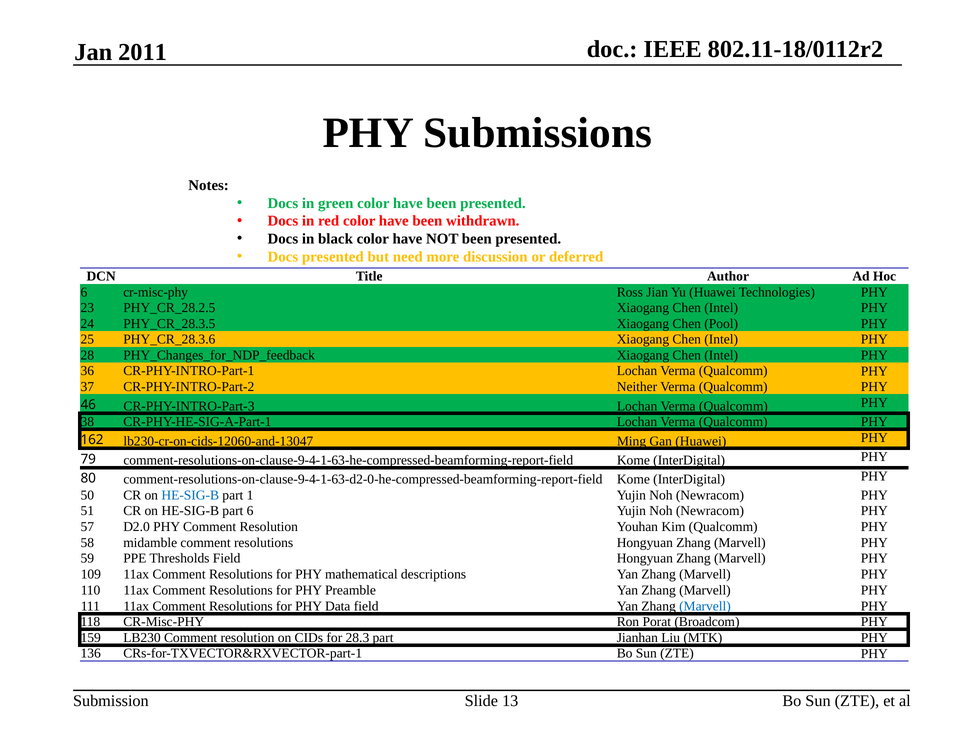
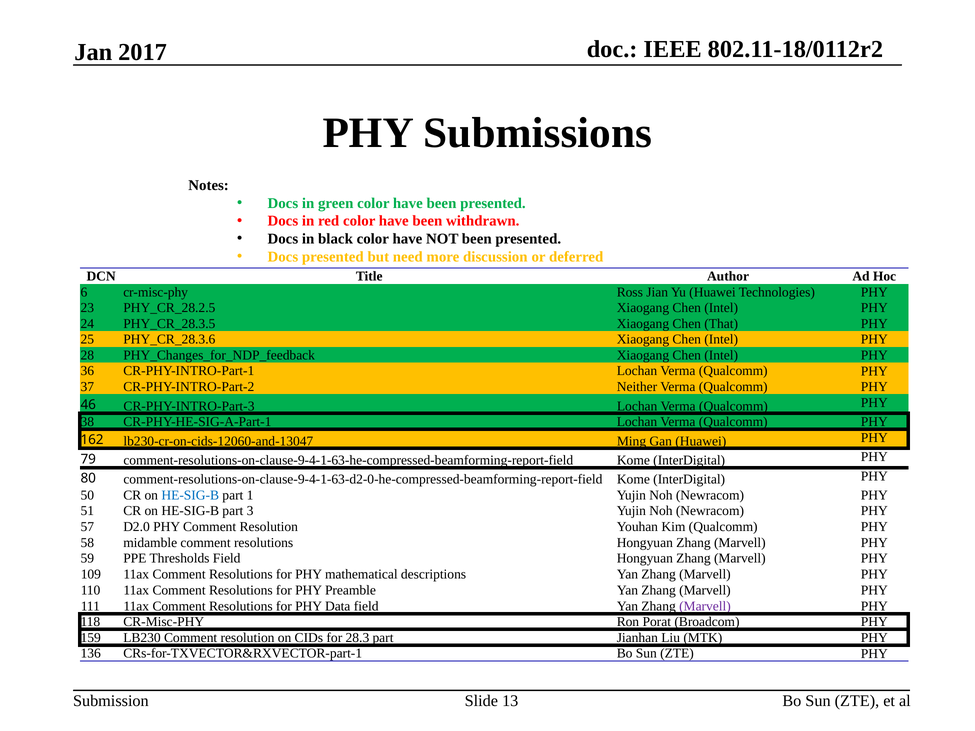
2011: 2011 -> 2017
Pool: Pool -> That
part 6: 6 -> 3
Marvell at (705, 606) colour: blue -> purple
